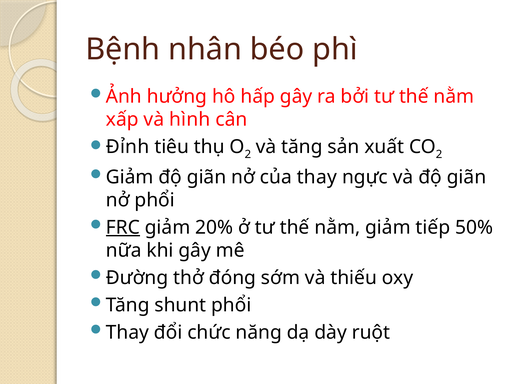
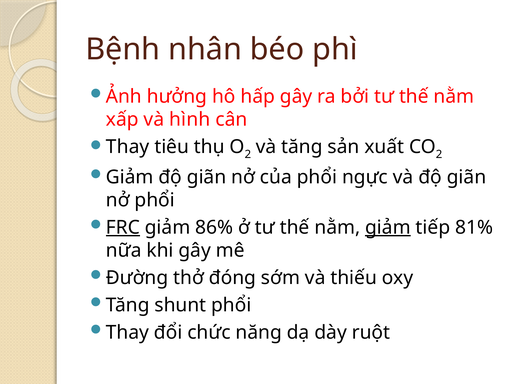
Đỉnh at (128, 147): Đỉnh -> Thay
của thay: thay -> phổi
20%: 20% -> 86%
giảm at (388, 227) underline: none -> present
50%: 50% -> 81%
